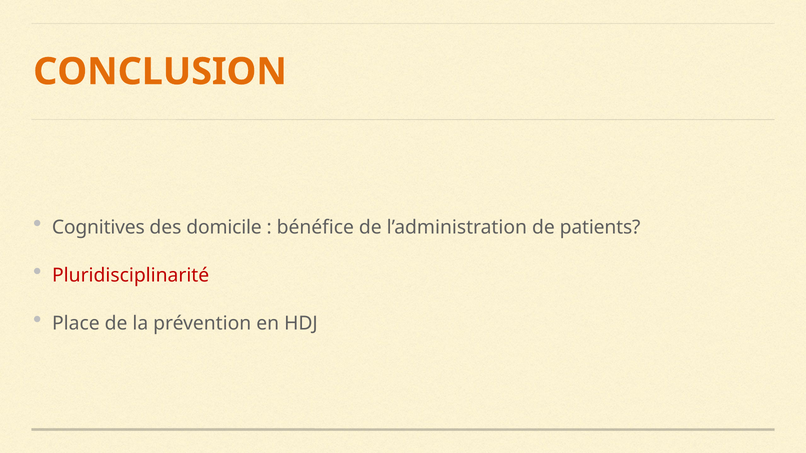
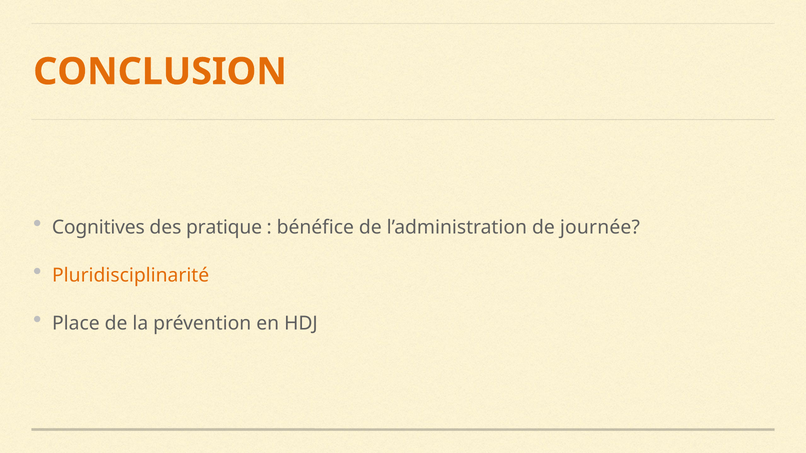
domicile: domicile -> pratique
patients: patients -> journée
Pluridisciplinarité colour: red -> orange
